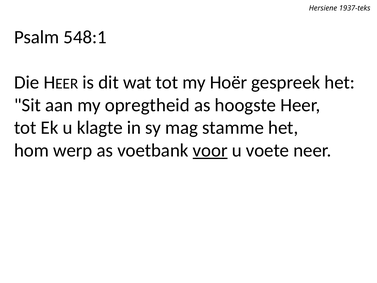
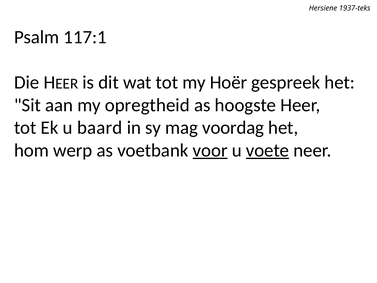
548:1: 548:1 -> 117:1
klagte: klagte -> baard
stamme: stamme -> voordag
voete underline: none -> present
